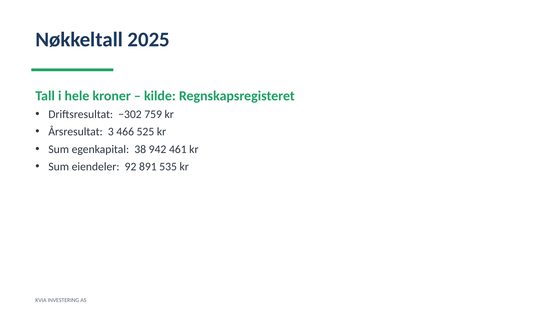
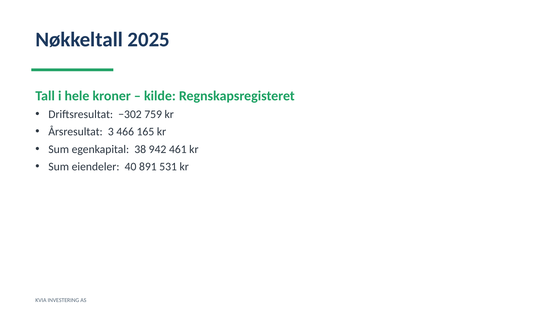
525: 525 -> 165
92: 92 -> 40
535: 535 -> 531
